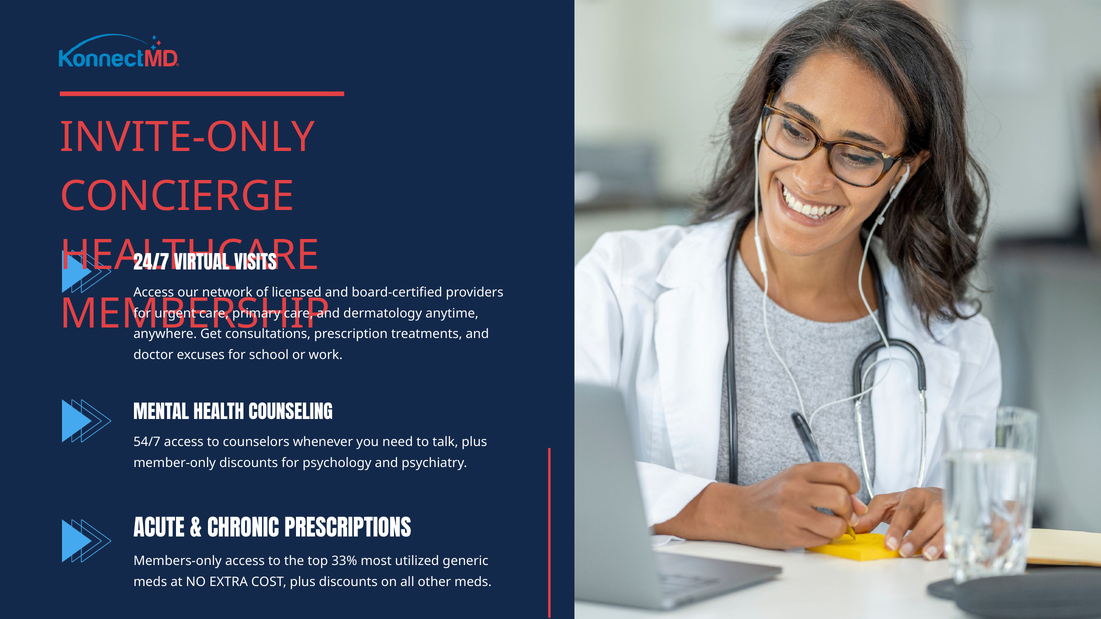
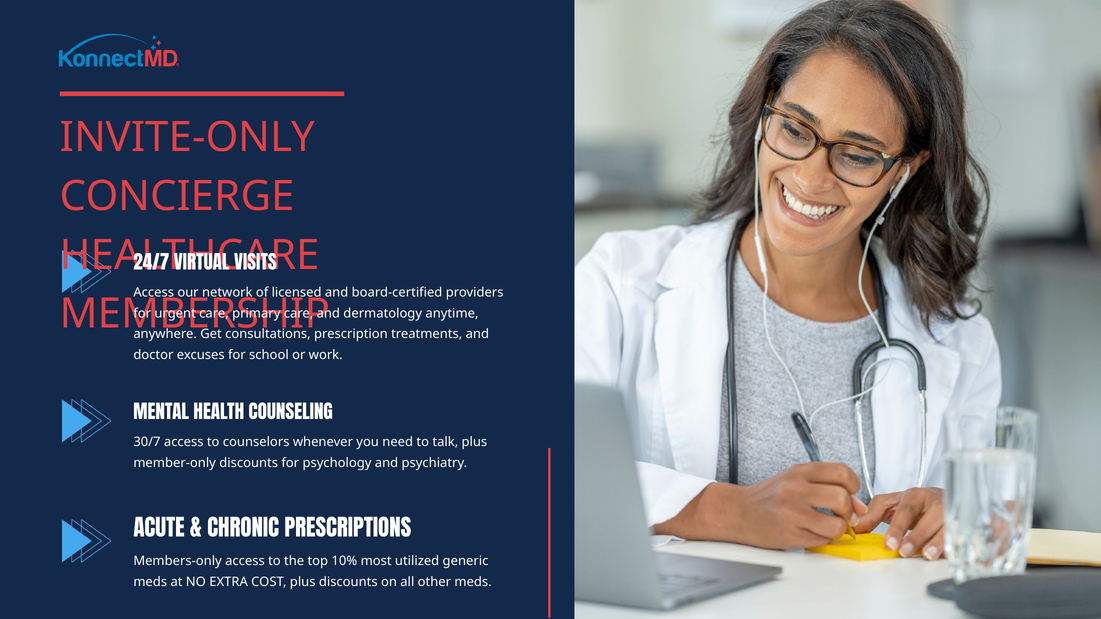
54/7: 54/7 -> 30/7
33%: 33% -> 10%
